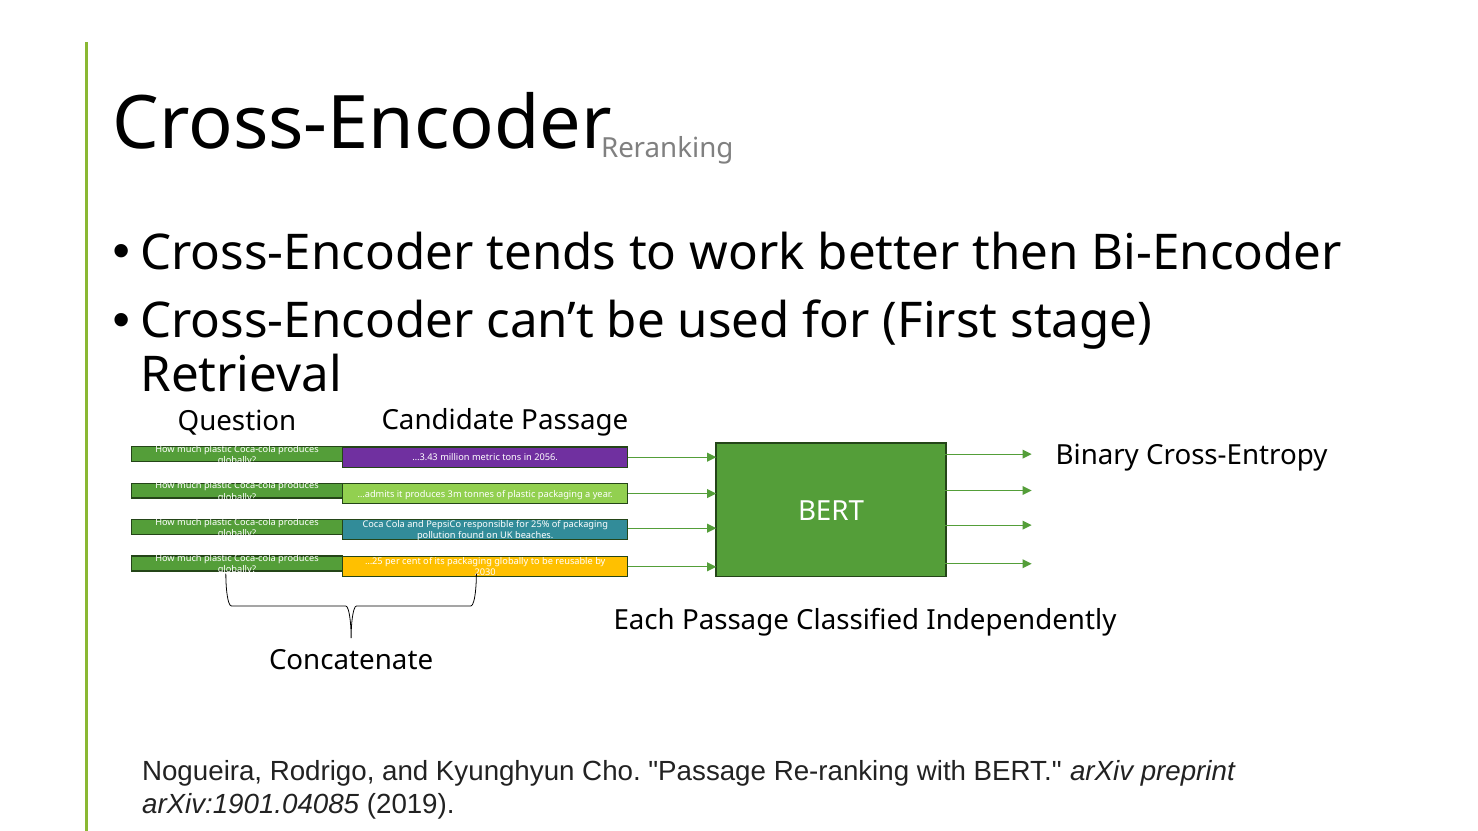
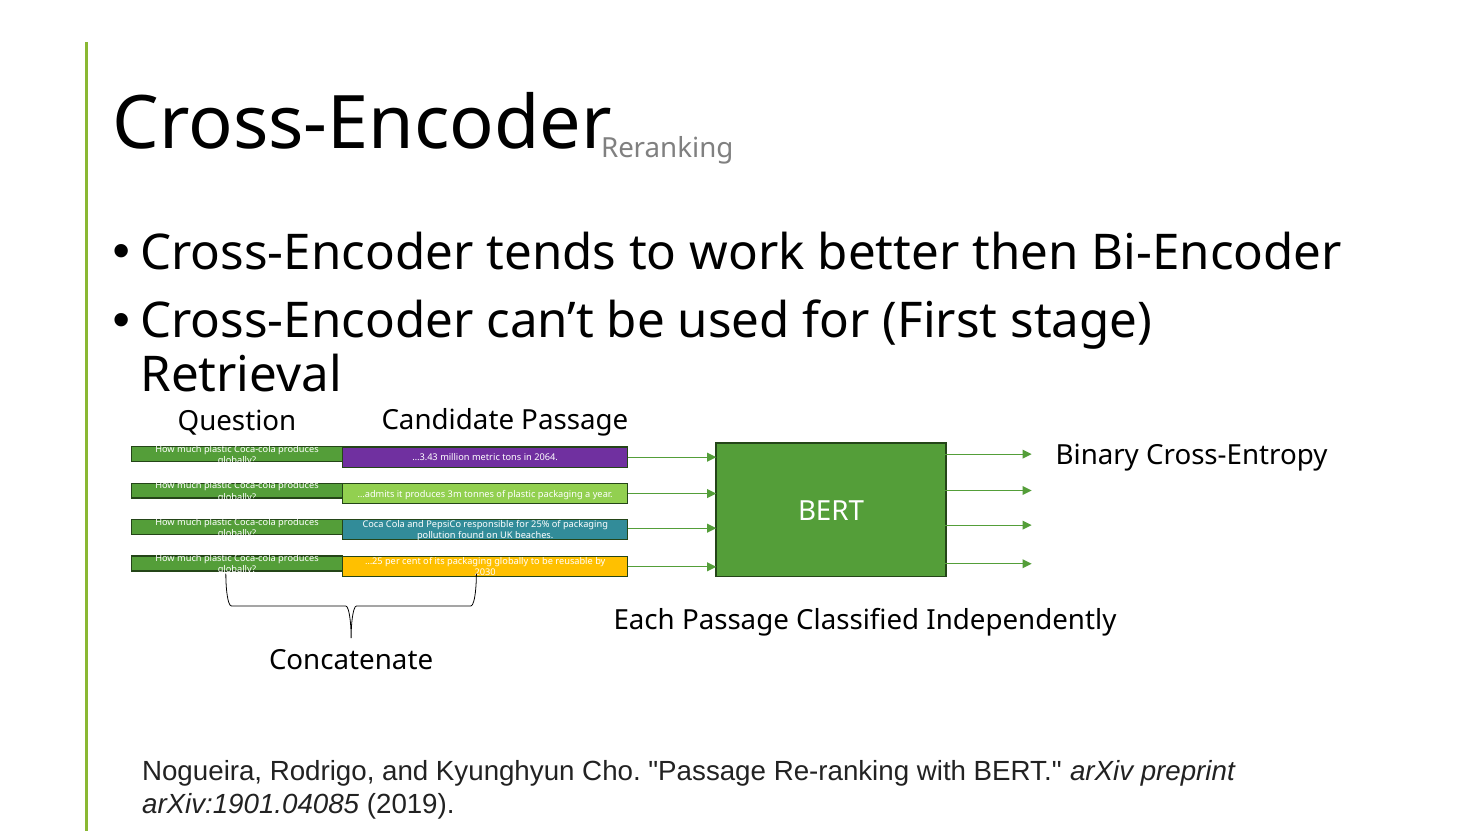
2056: 2056 -> 2064
